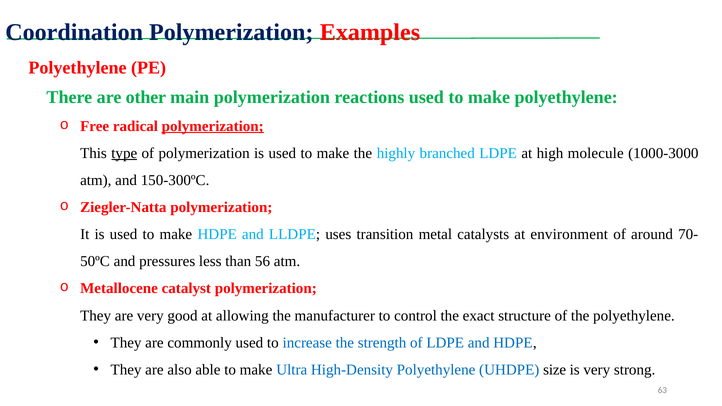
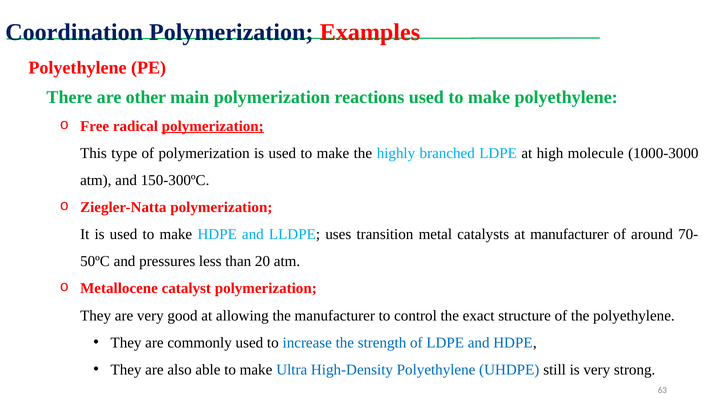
type underline: present -> none
at environment: environment -> manufacturer
56: 56 -> 20
size: size -> still
